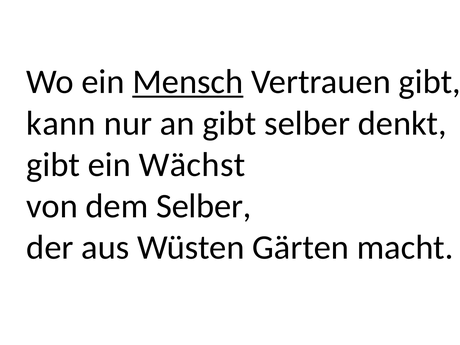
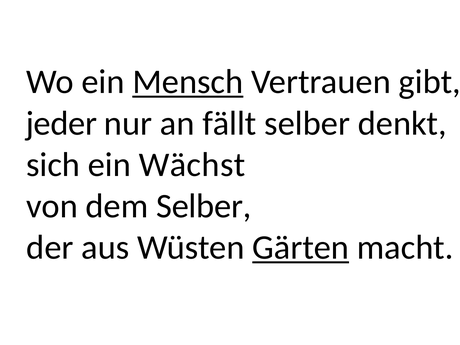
kann: kann -> jeder
an gibt: gibt -> fällt
gibt at (53, 165): gibt -> sich
Gärten underline: none -> present
